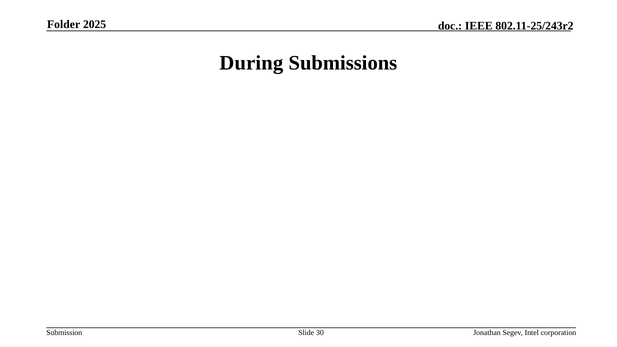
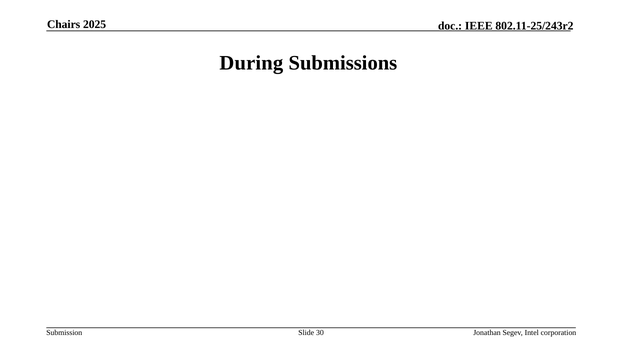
Folder: Folder -> Chairs
